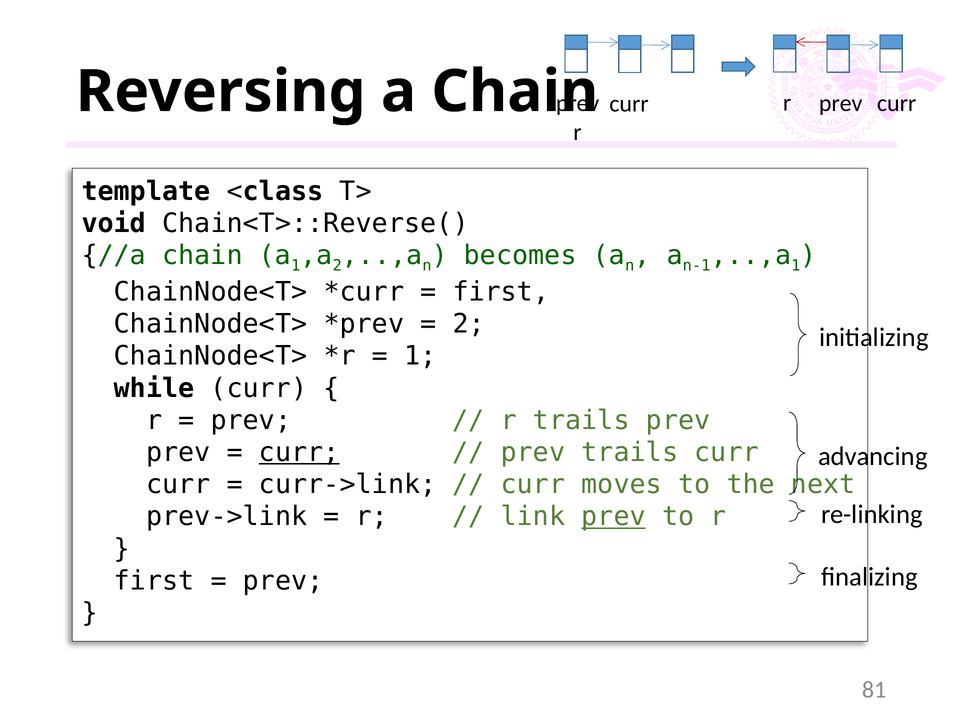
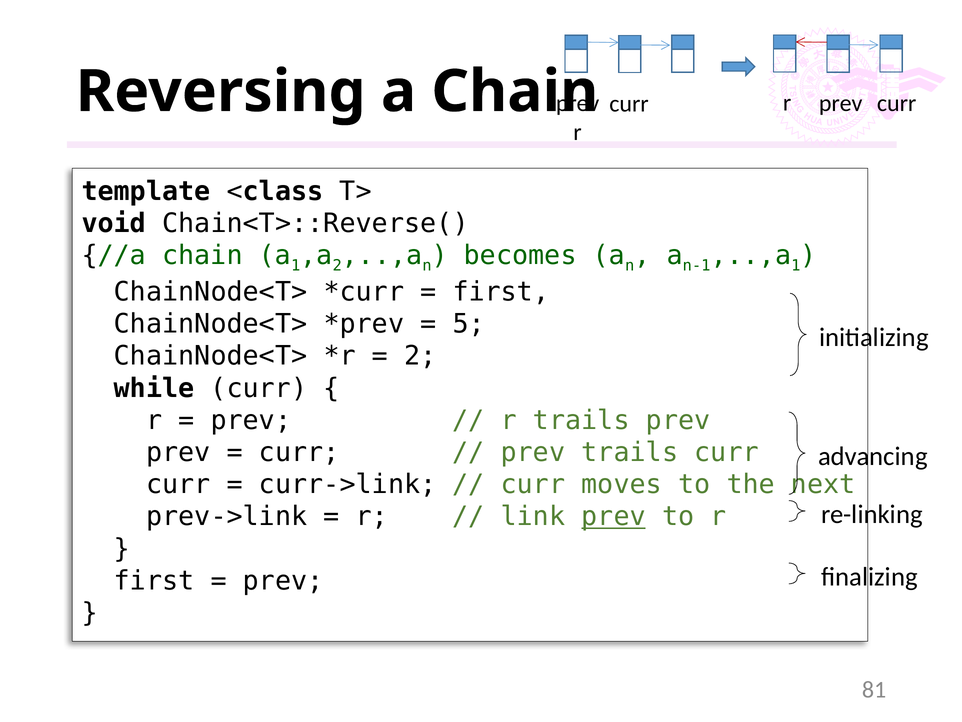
2 at (469, 324): 2 -> 5
1 at (420, 356): 1 -> 2
curr at (299, 452) underline: present -> none
